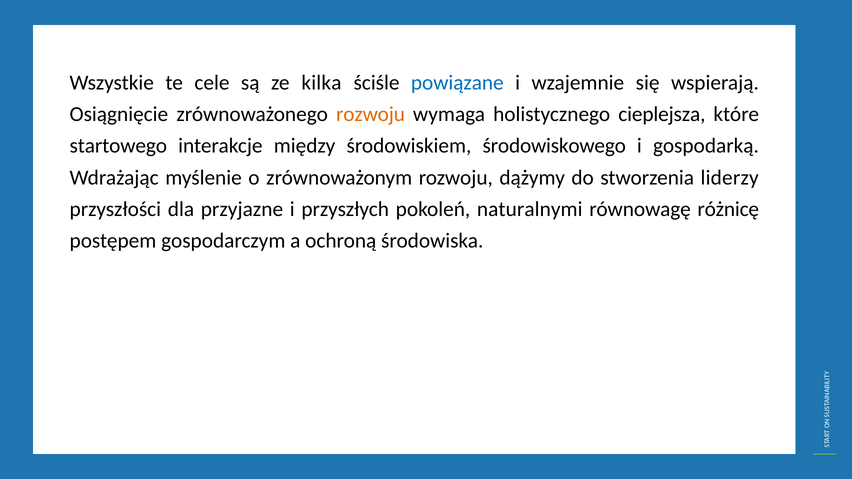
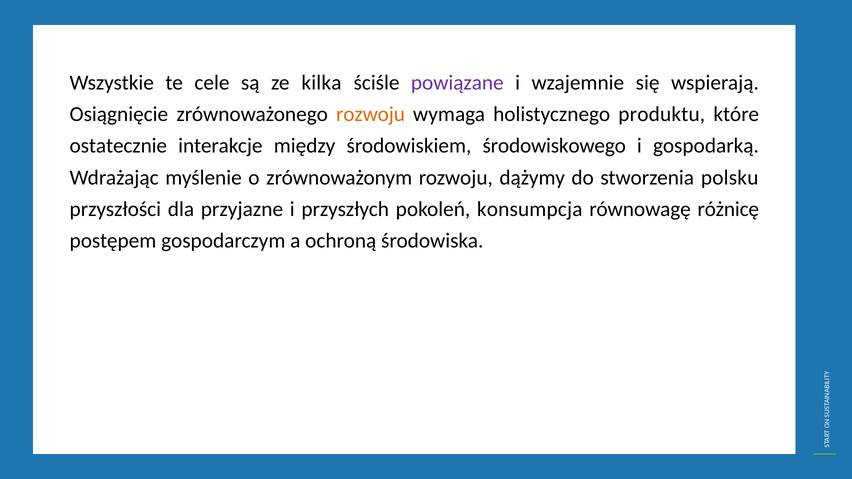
powiązane colour: blue -> purple
cieplejsza: cieplejsza -> produktu
startowego: startowego -> ostatecznie
liderzy: liderzy -> polsku
naturalnymi: naturalnymi -> konsumpcja
